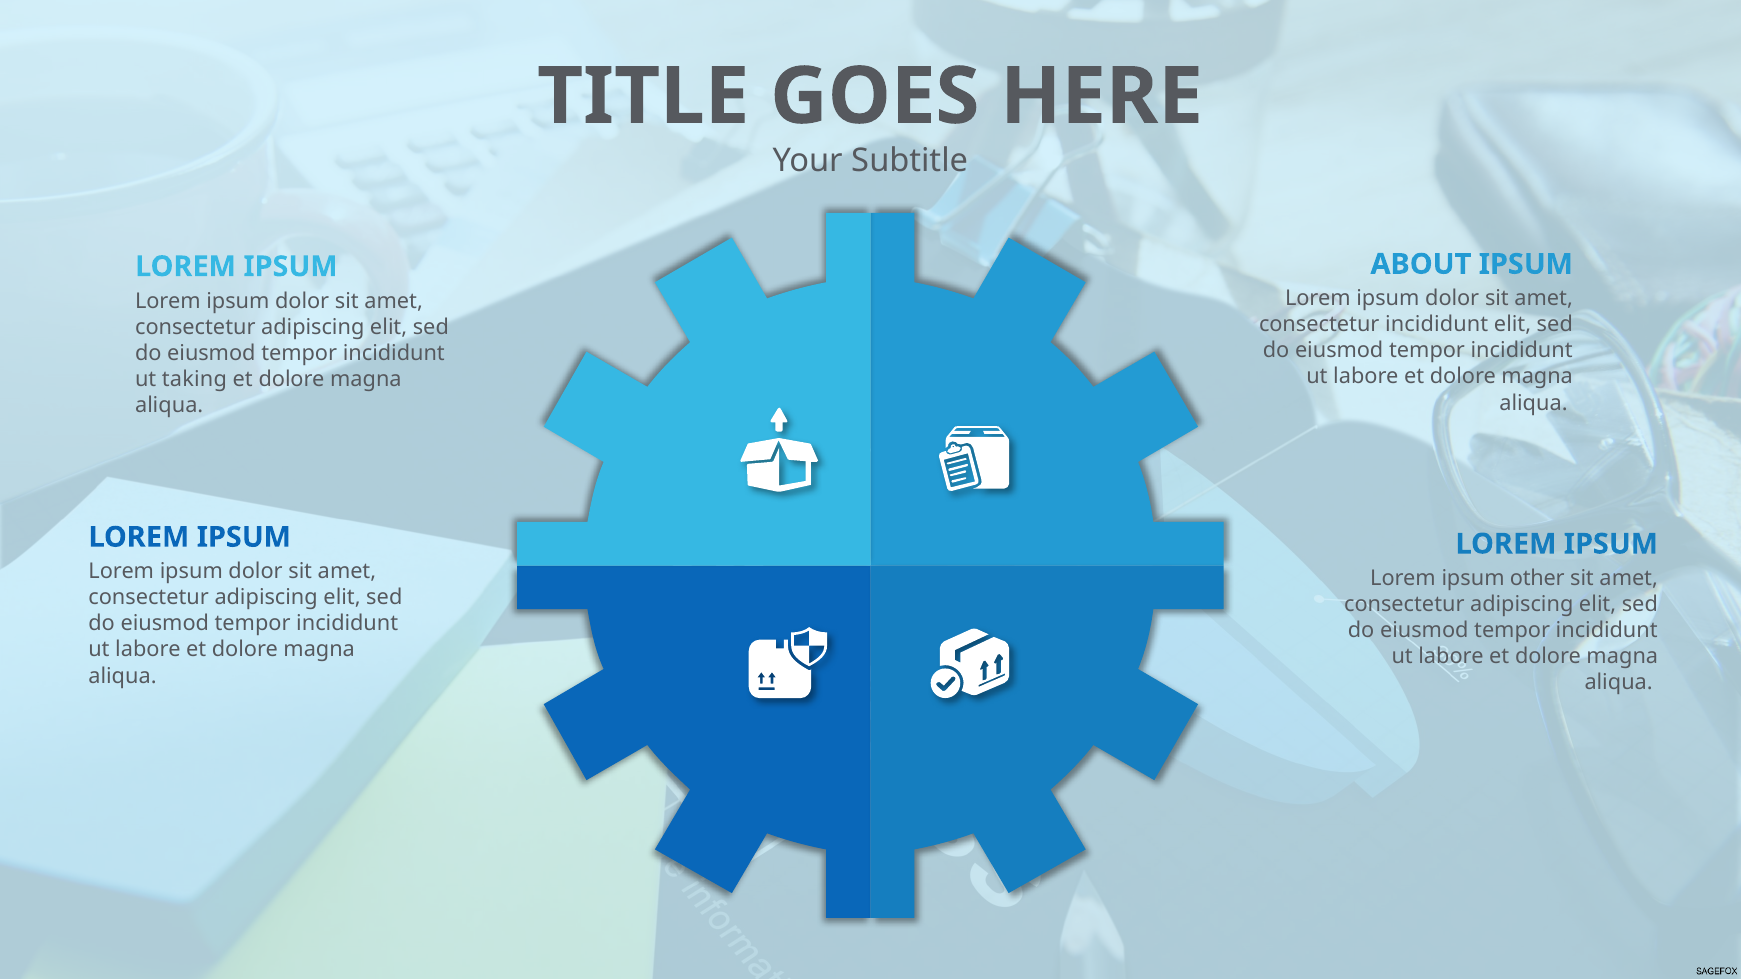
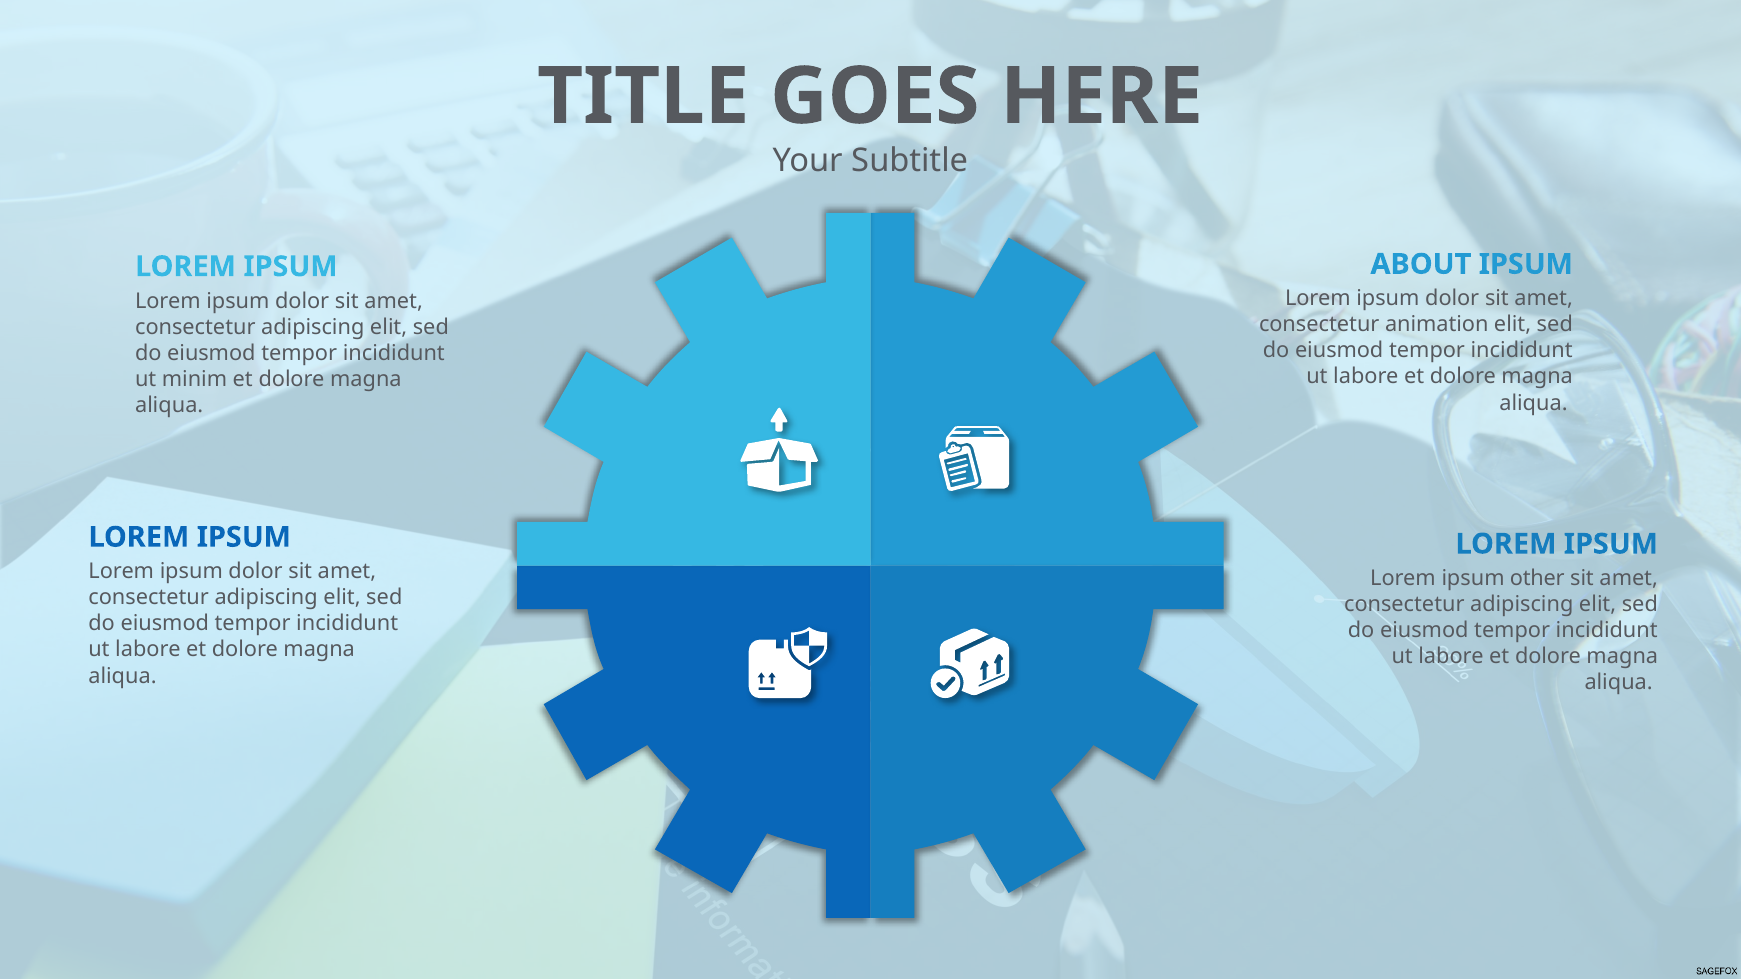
consectetur incididunt: incididunt -> animation
taking: taking -> minim
